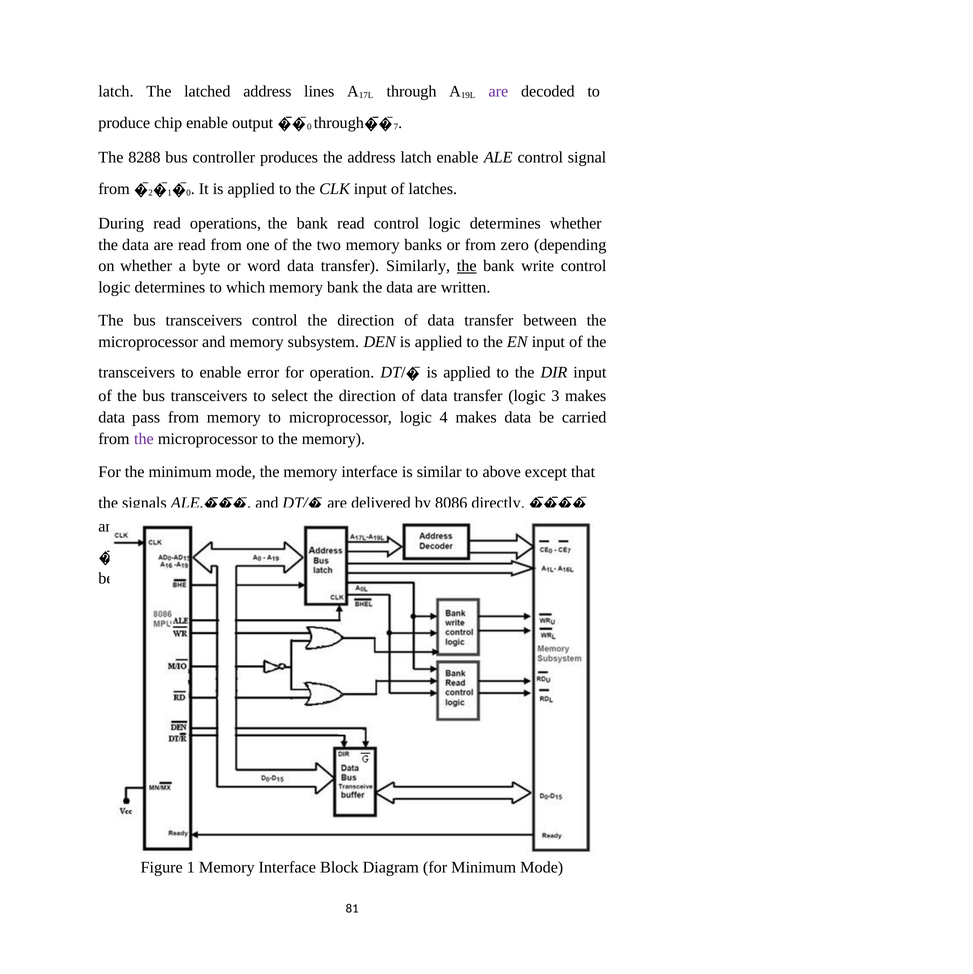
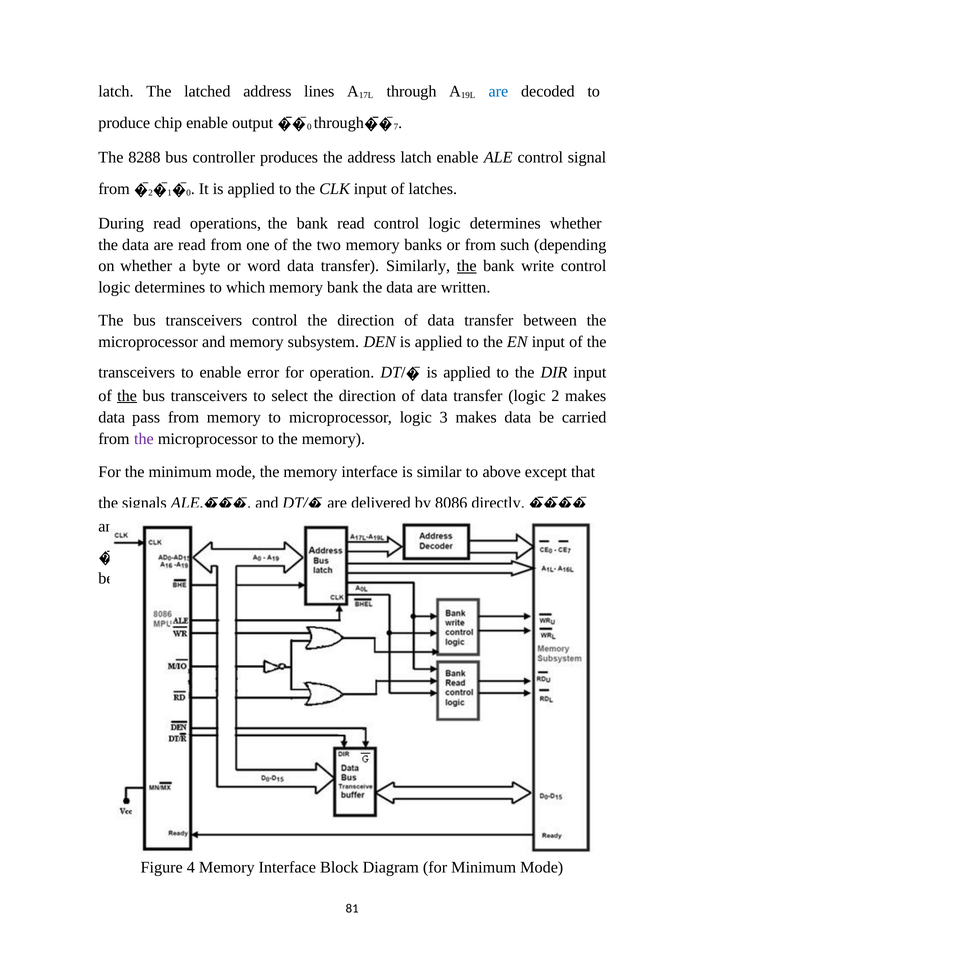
are at (498, 91) colour: purple -> blue
zero: zero -> such
the at (127, 396) underline: none -> present
logic 3: 3 -> 2
4: 4 -> 3
Figure 1: 1 -> 4
